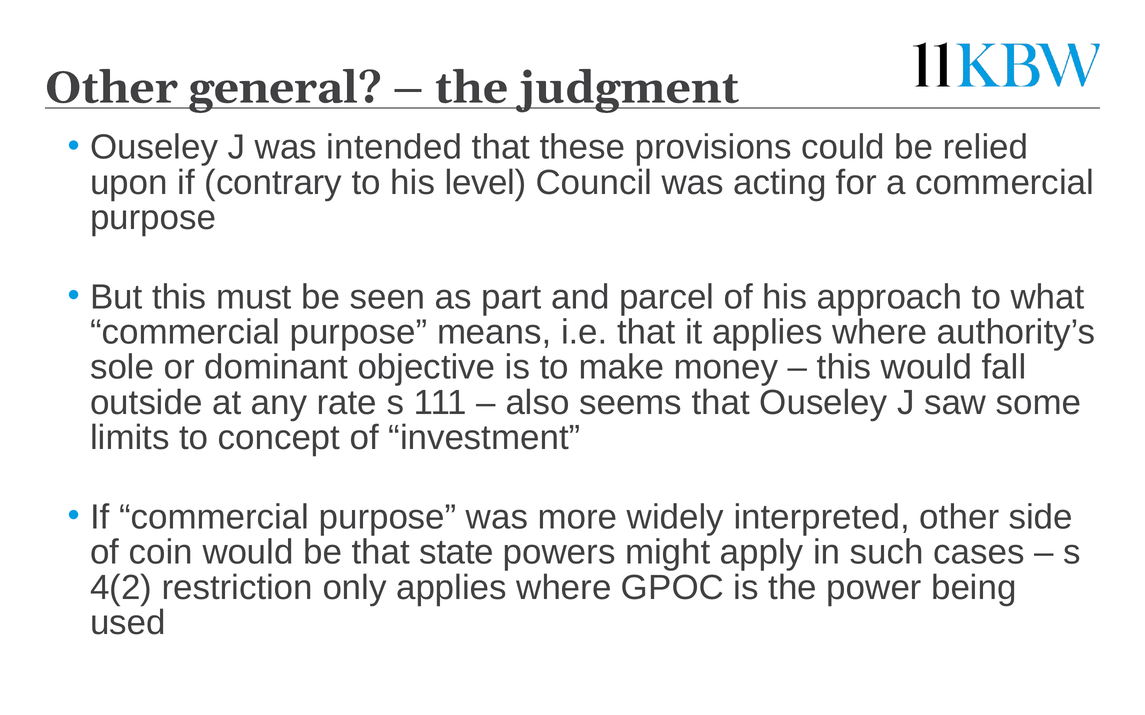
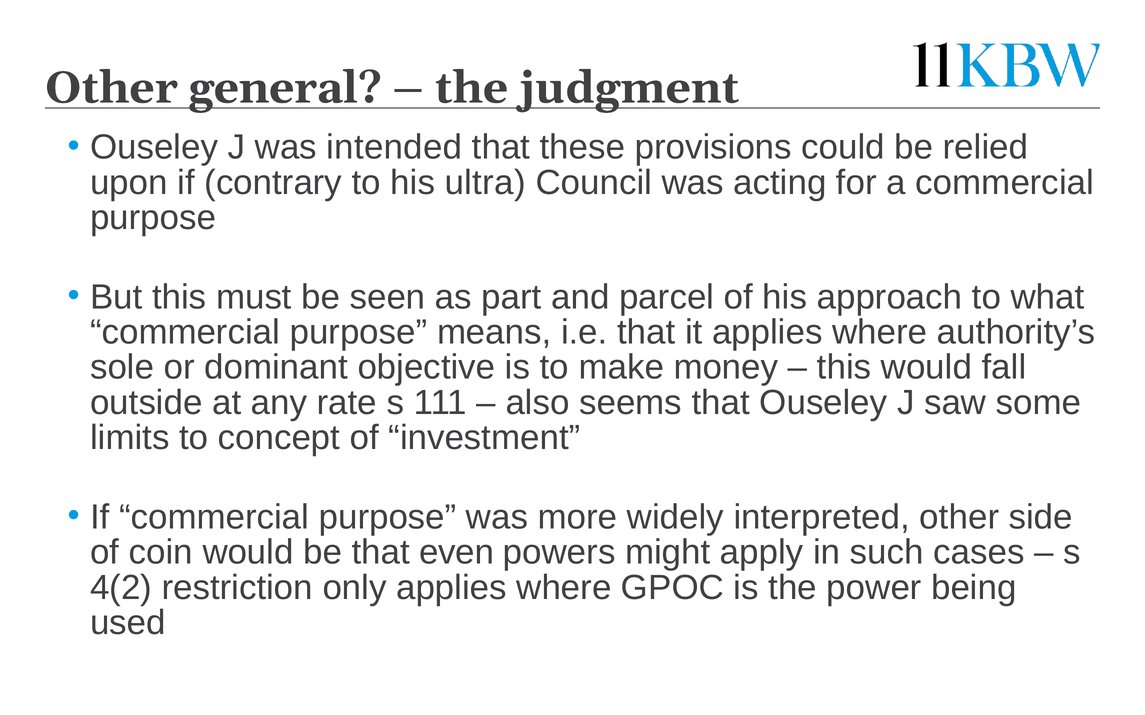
level: level -> ultra
state: state -> even
